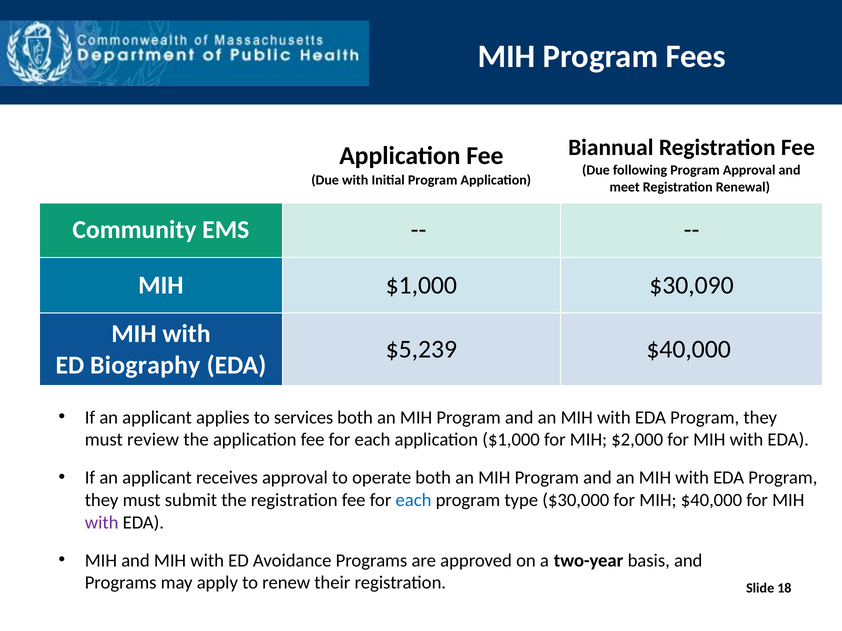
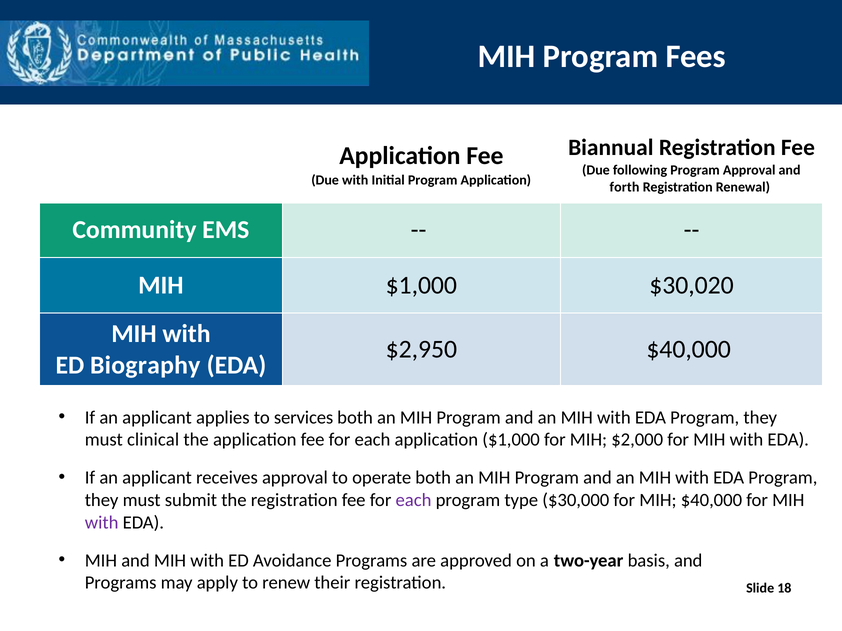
meet: meet -> forth
$30,090: $30,090 -> $30,020
$5,239: $5,239 -> $2,950
review: review -> clinical
each at (414, 500) colour: blue -> purple
